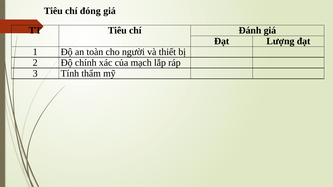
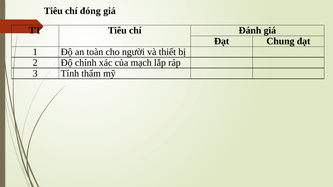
Lượng: Lượng -> Chung
